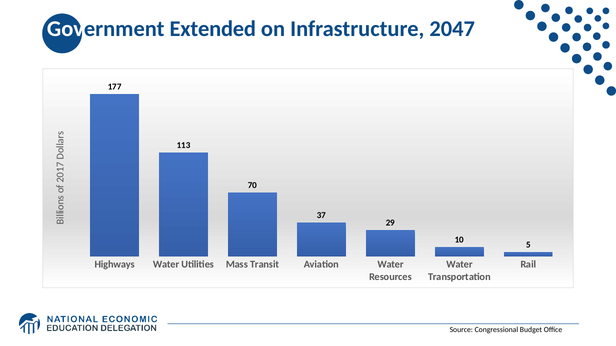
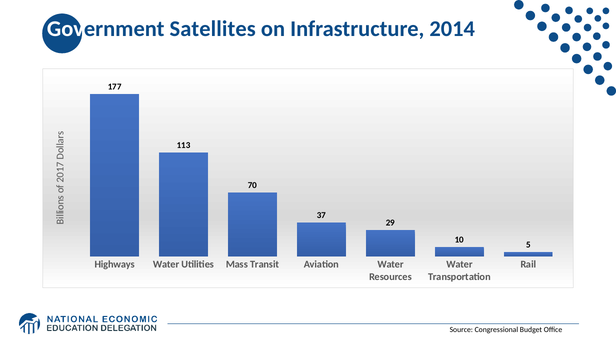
Extended: Extended -> Satellites
2047: 2047 -> 2014
